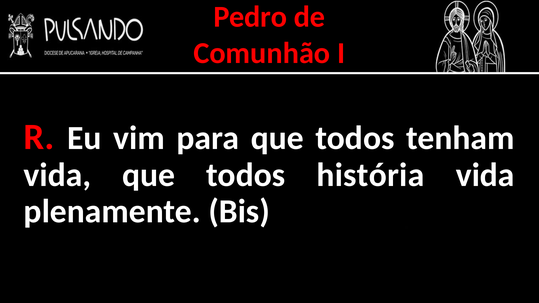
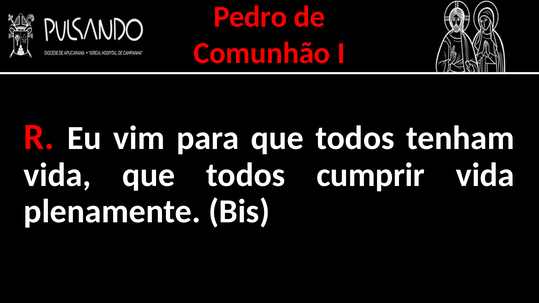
história: história -> cumprir
